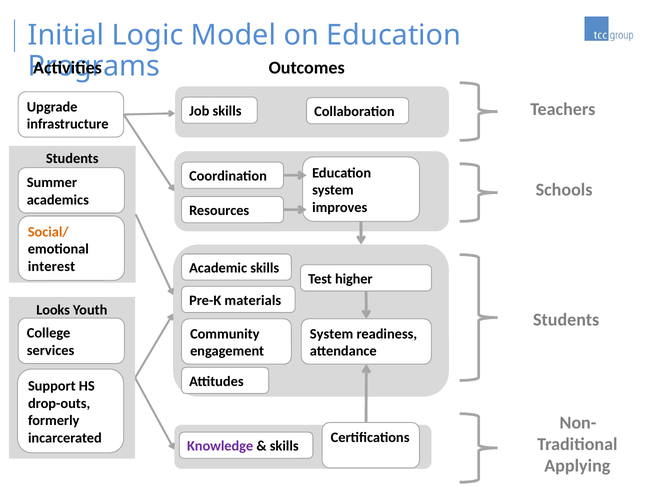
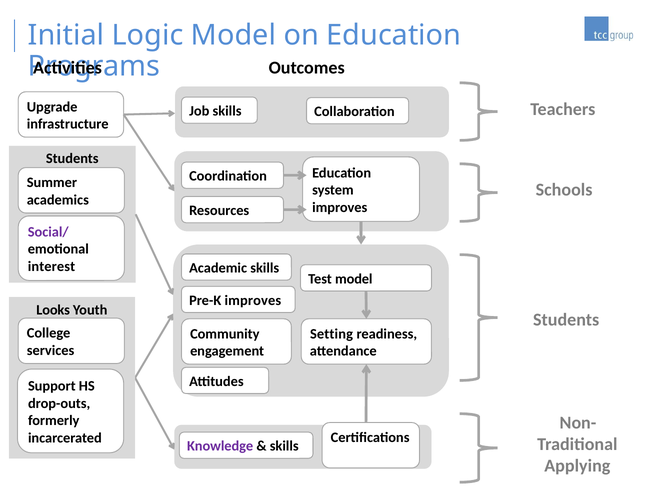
Social/ colour: orange -> purple
Test higher: higher -> model
Pre-K materials: materials -> improves
System at (332, 334): System -> Setting
